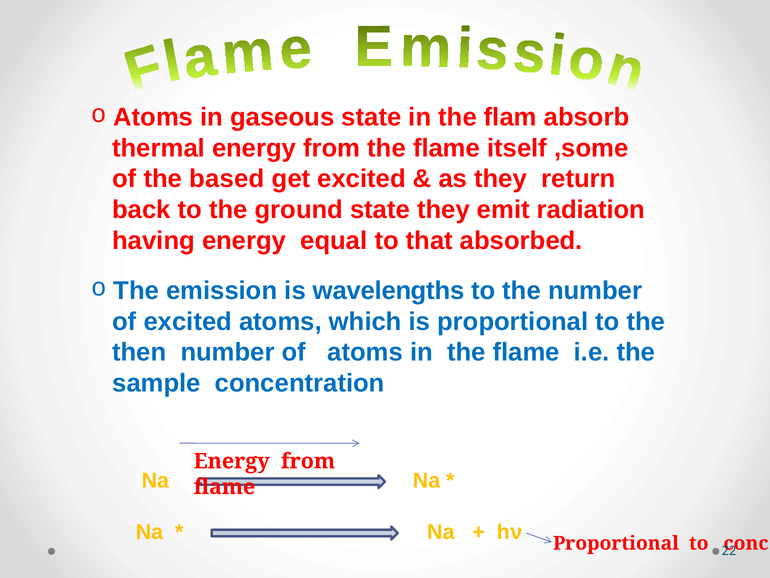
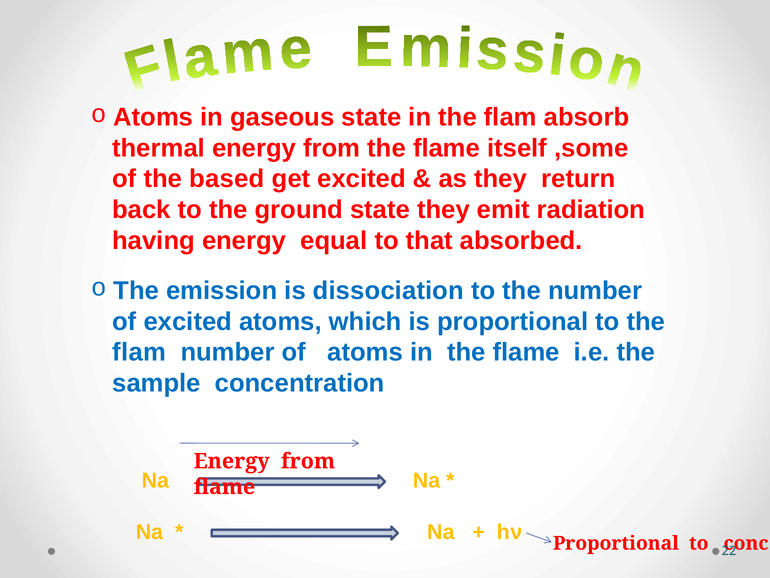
wavelengths: wavelengths -> dissociation
then at (139, 352): then -> flam
